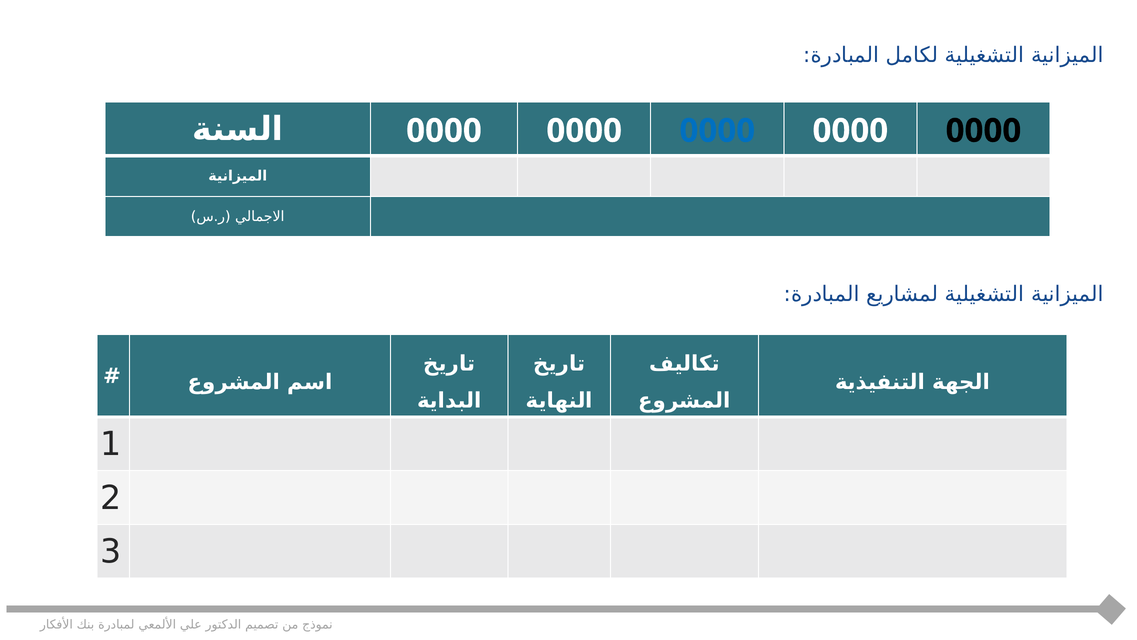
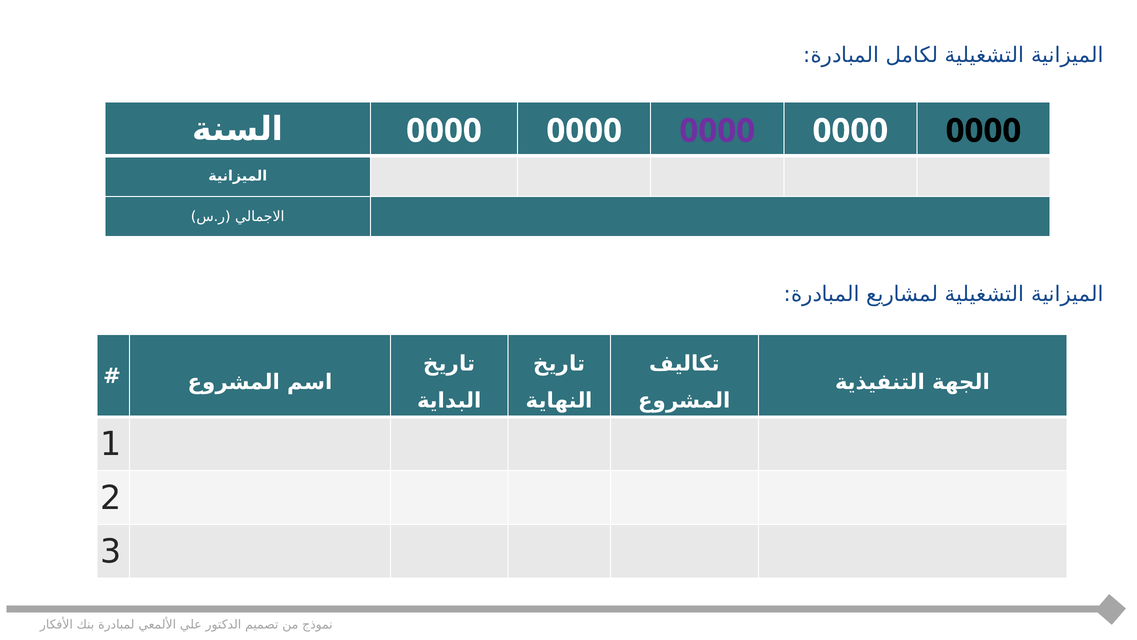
0000 at (717, 131) colour: blue -> purple
